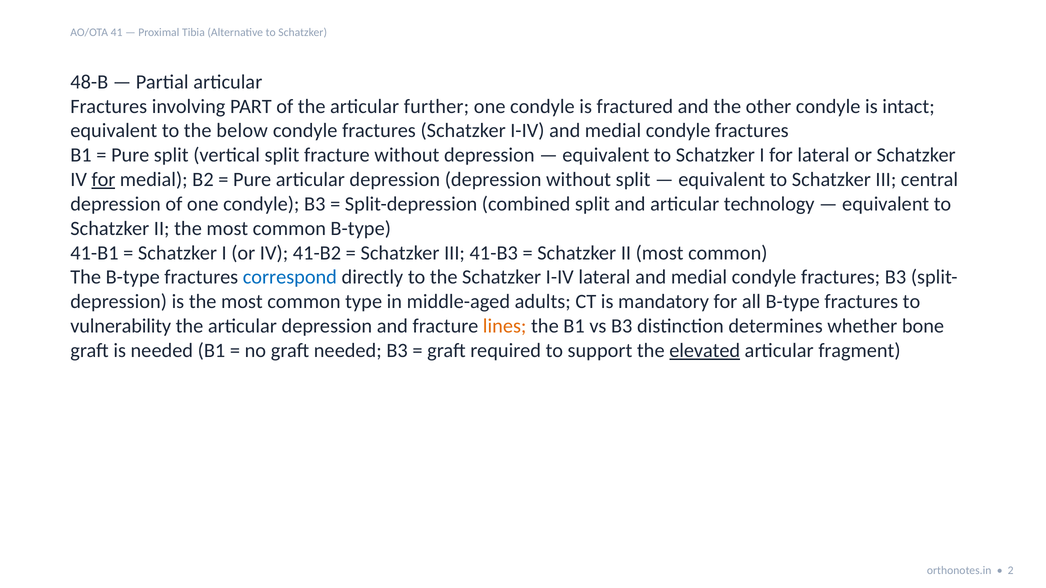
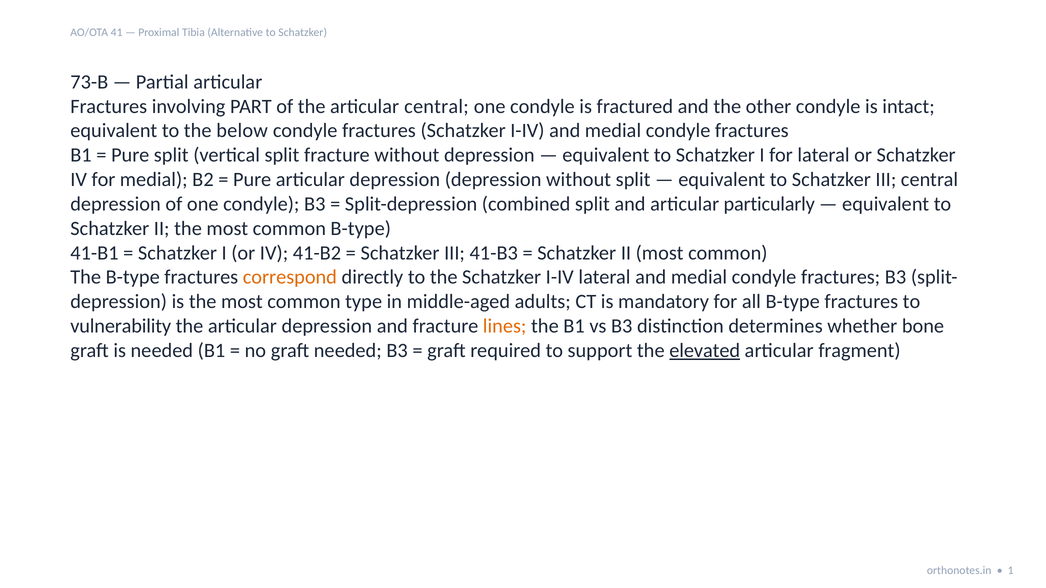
48-B: 48-B -> 73-B
articular further: further -> central
for at (103, 180) underline: present -> none
technology: technology -> particularly
correspond colour: blue -> orange
2: 2 -> 1
